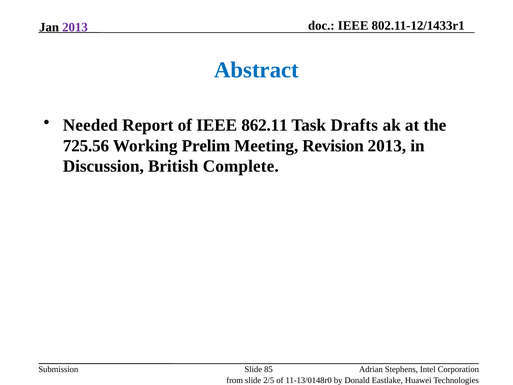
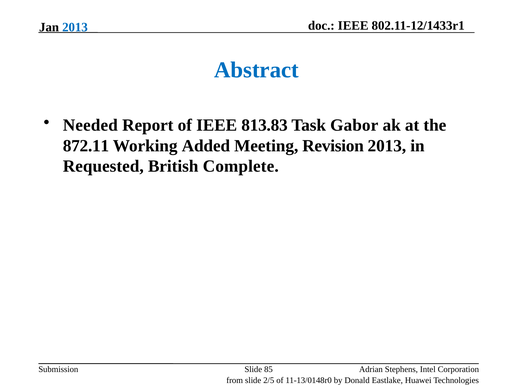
2013 at (75, 27) colour: purple -> blue
862.11: 862.11 -> 813.83
Drafts: Drafts -> Gabor
725.56: 725.56 -> 872.11
Prelim: Prelim -> Added
Discussion: Discussion -> Requested
